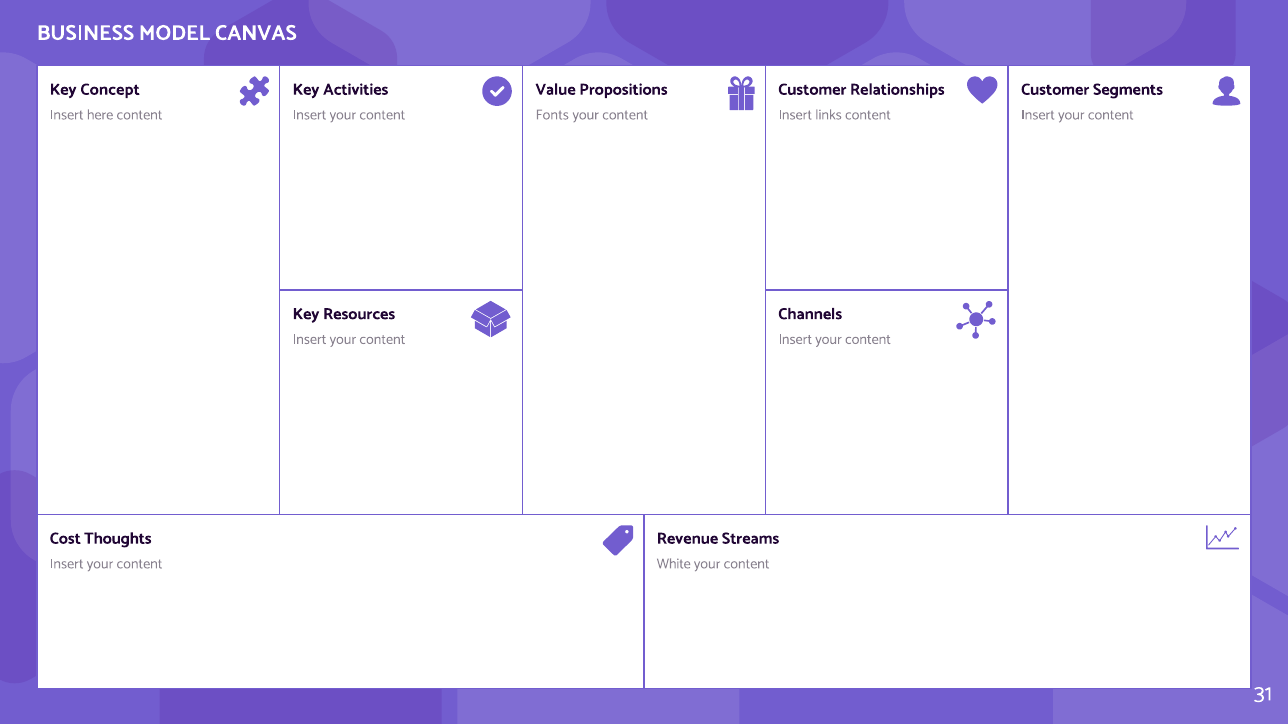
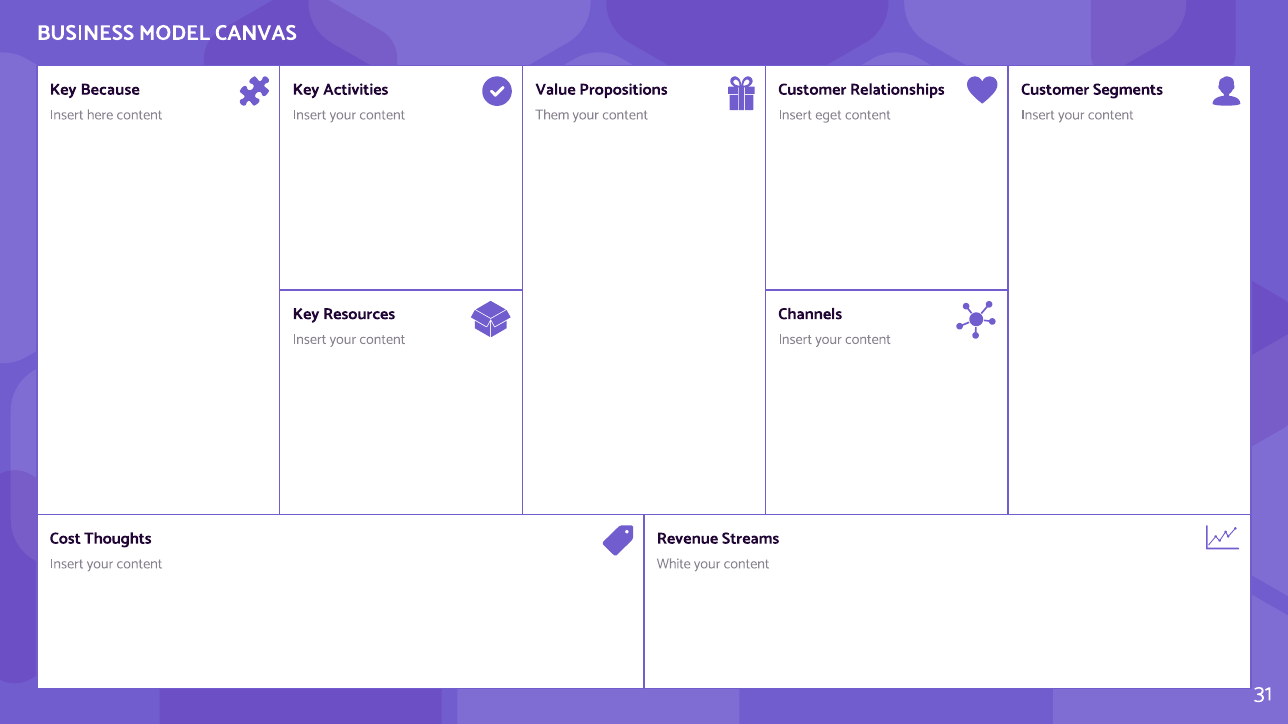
Concept: Concept -> Because
Fonts: Fonts -> Them
links: links -> eget
